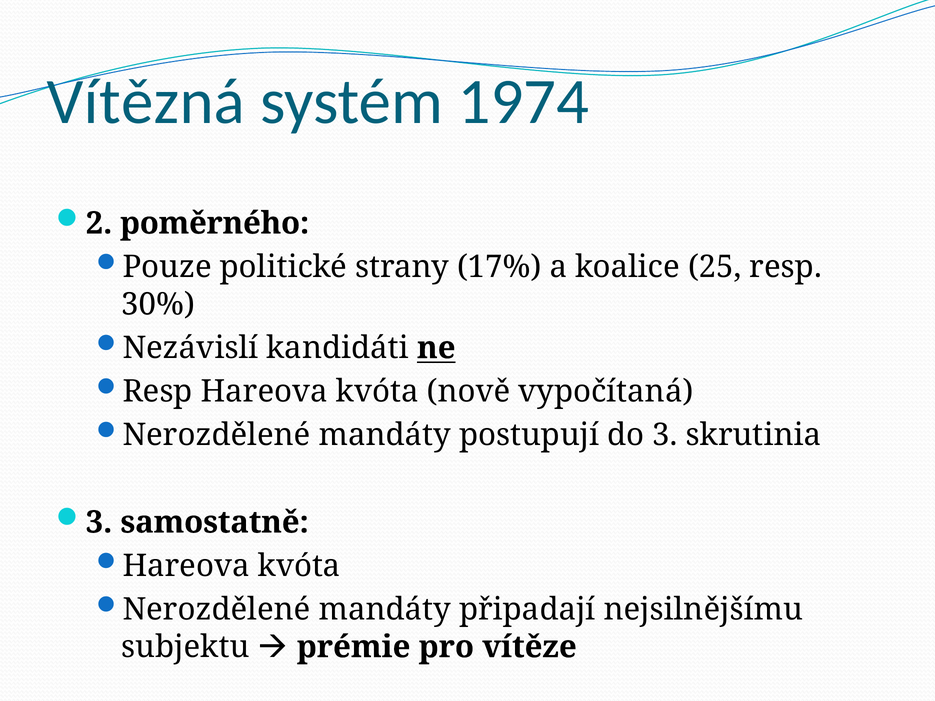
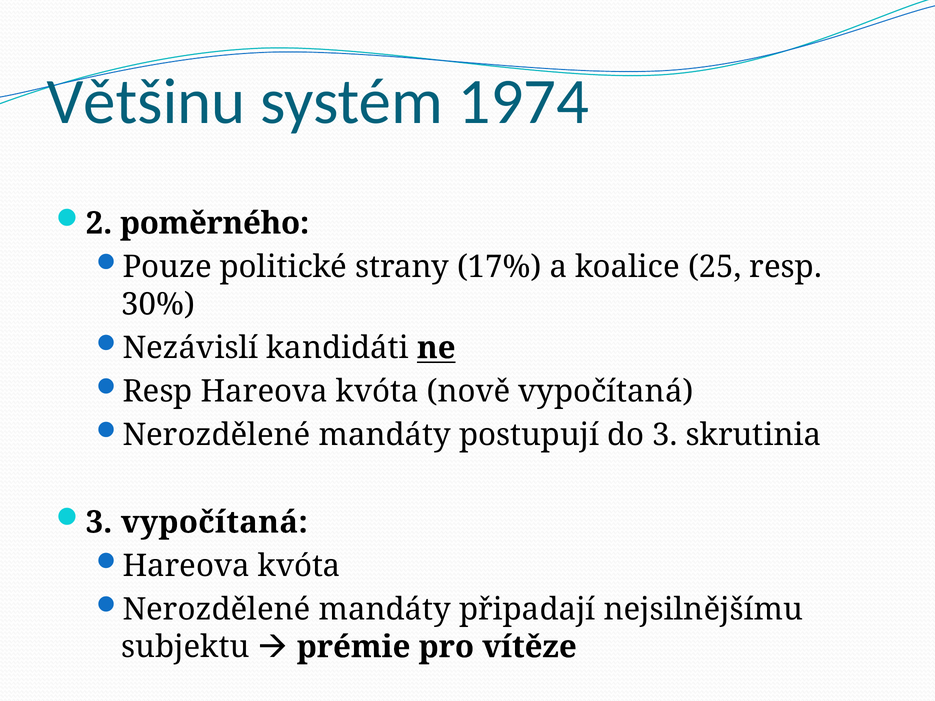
Vítězná: Vítězná -> Většinu
3 samostatně: samostatně -> vypočítaná
